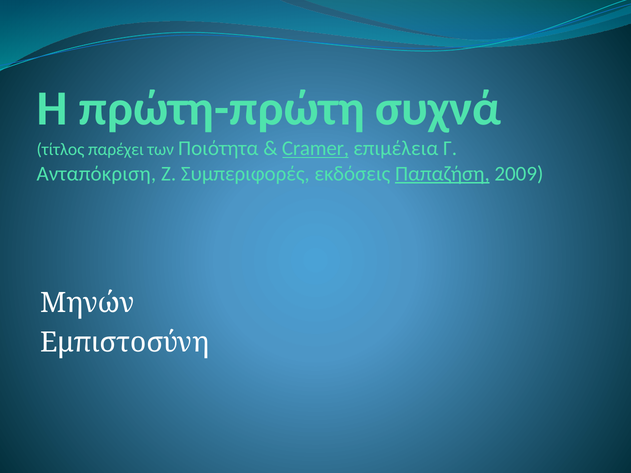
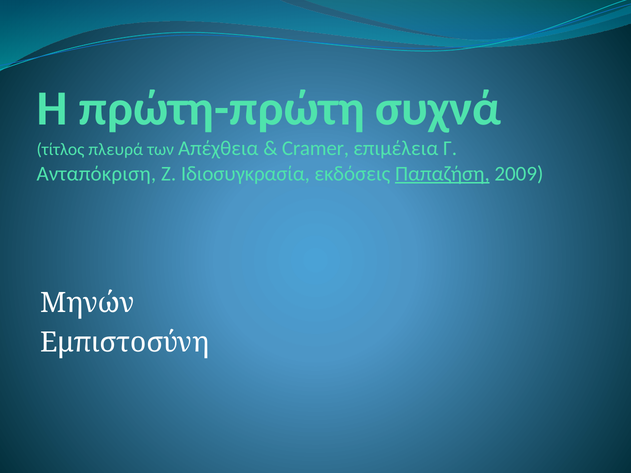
παρέχει: παρέχει -> πλευρά
Ποιότητα: Ποιότητα -> Απέχθεια
Cramer underline: present -> none
Συμπεριφορές: Συμπεριφορές -> Ιδιοσυγκρασία
